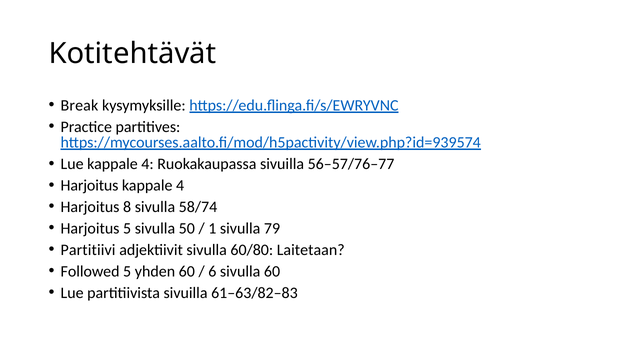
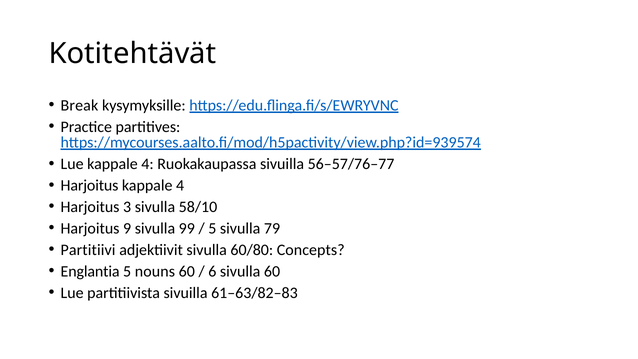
8: 8 -> 3
58/74: 58/74 -> 58/10
Harjoitus 5: 5 -> 9
50: 50 -> 99
1 at (212, 228): 1 -> 5
Laitetaan: Laitetaan -> Concepts
Followed: Followed -> Englantia
yhden: yhden -> nouns
